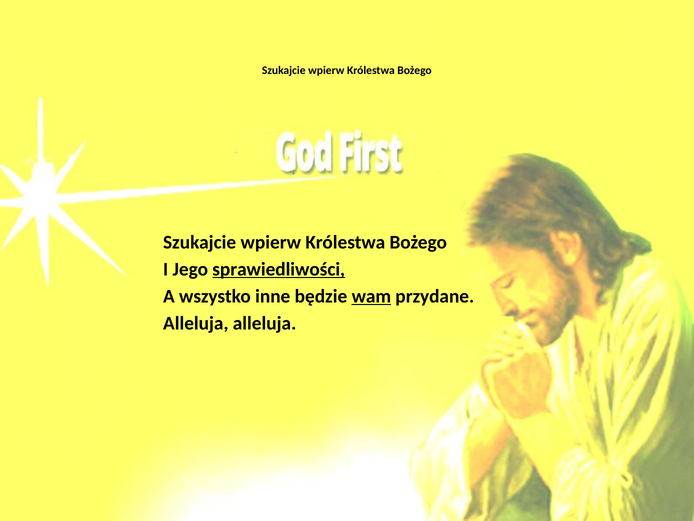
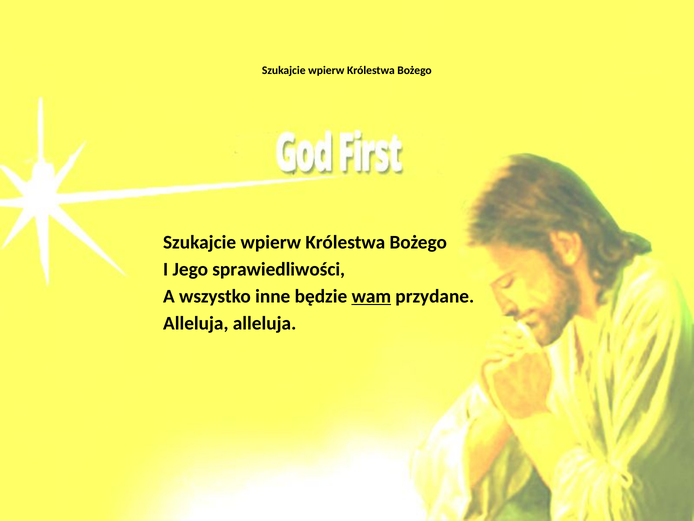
sprawiedliwości underline: present -> none
